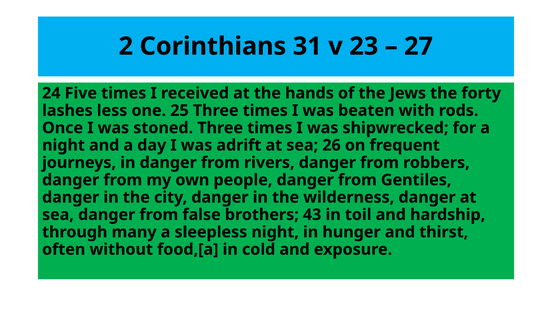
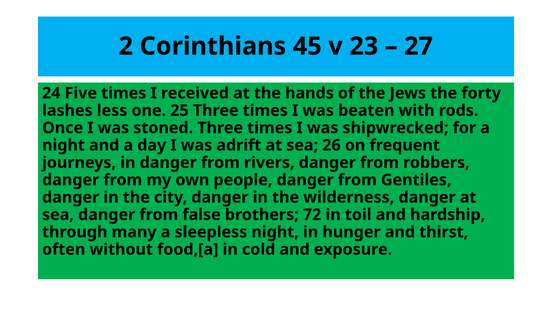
31: 31 -> 45
43: 43 -> 72
